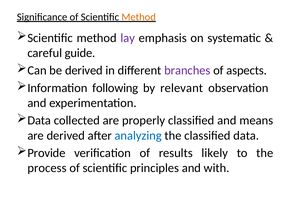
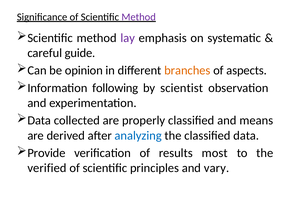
Method at (139, 17) colour: orange -> purple
be derived: derived -> opinion
branches colour: purple -> orange
relevant: relevant -> scientist
likely: likely -> most
process: process -> verified
with: with -> vary
